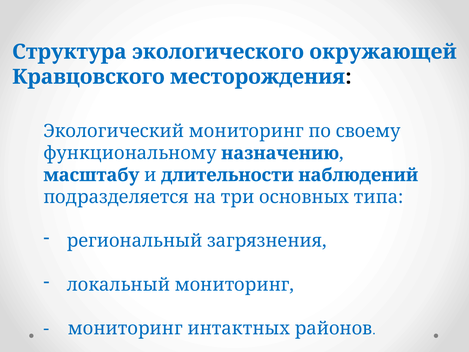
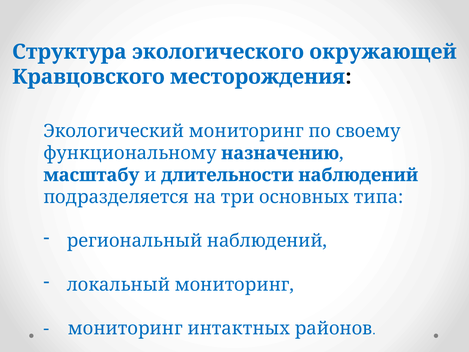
региональный загрязнения: загрязнения -> наблюдений
